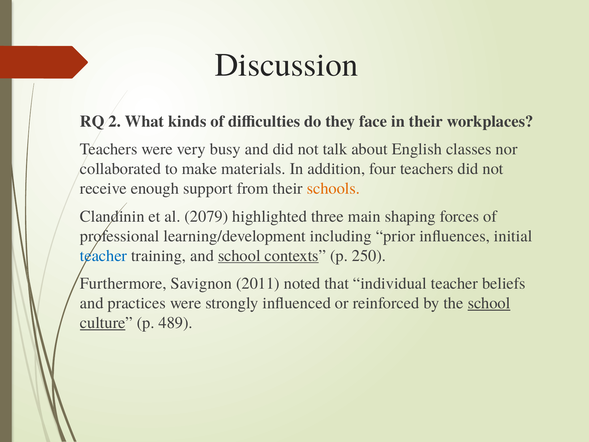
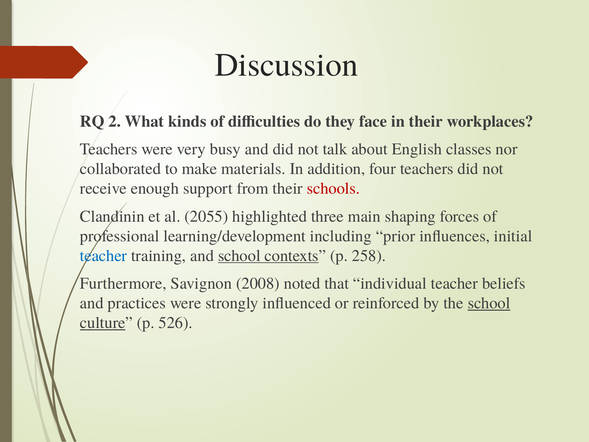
schools colour: orange -> red
2079: 2079 -> 2055
250: 250 -> 258
2011: 2011 -> 2008
489: 489 -> 526
